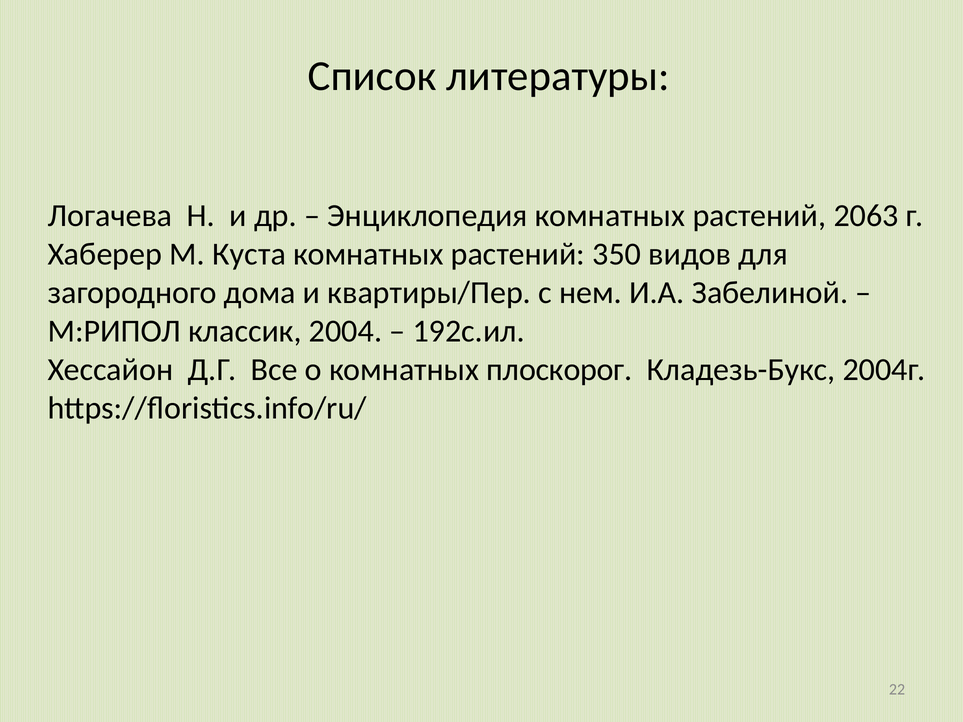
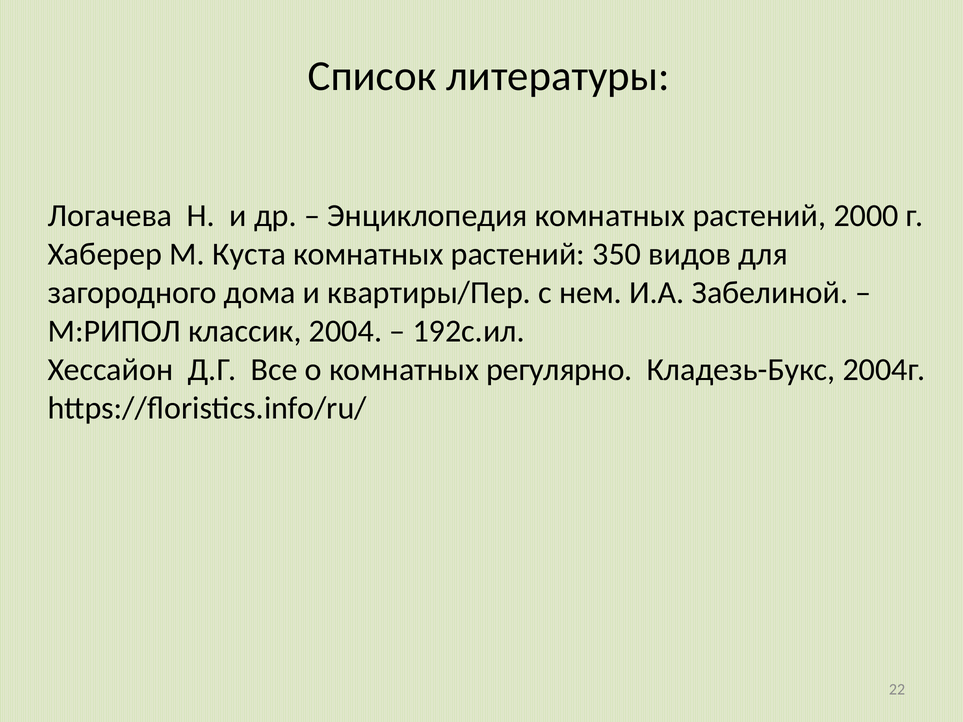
2063: 2063 -> 2000
плоскорог: плоскорог -> регулярно
